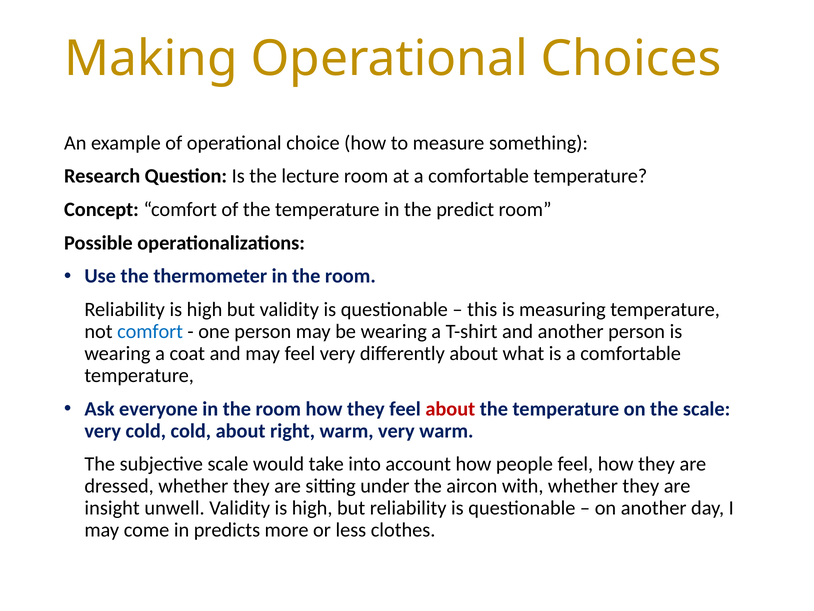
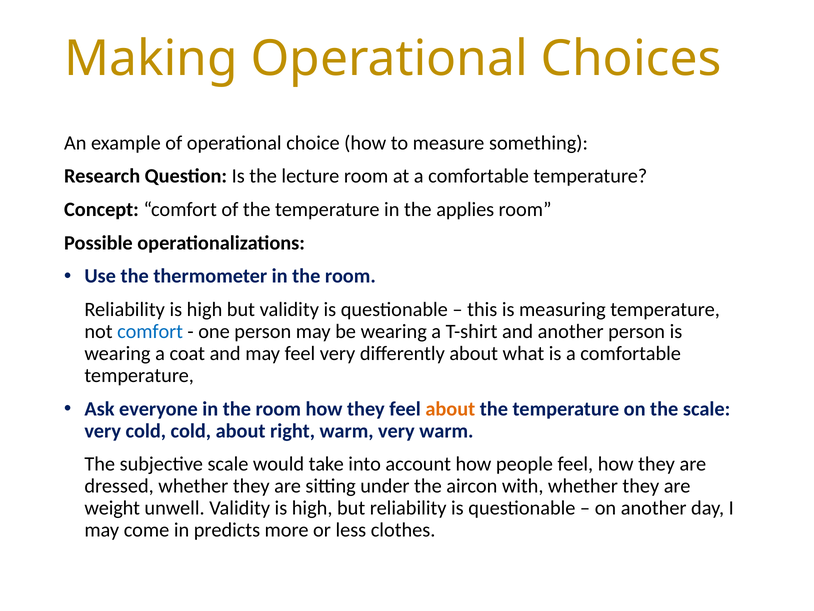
predict: predict -> applies
about at (450, 408) colour: red -> orange
insight: insight -> weight
